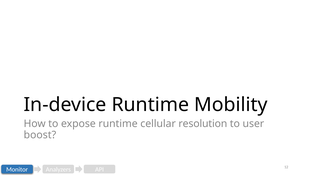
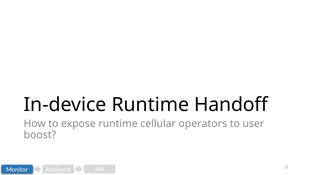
Mobility: Mobility -> Handoff
resolution: resolution -> operators
